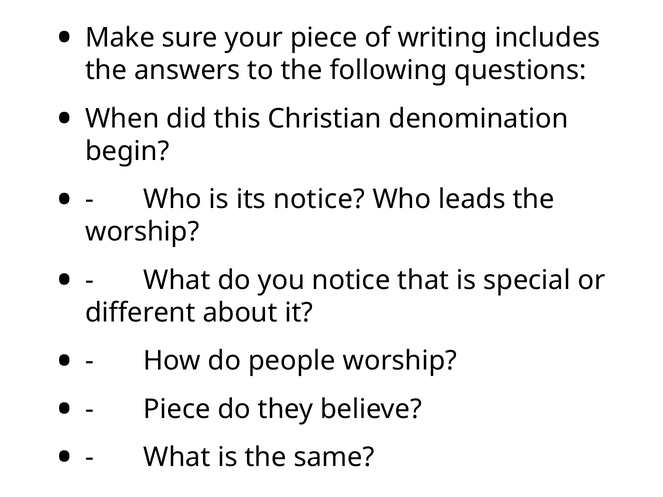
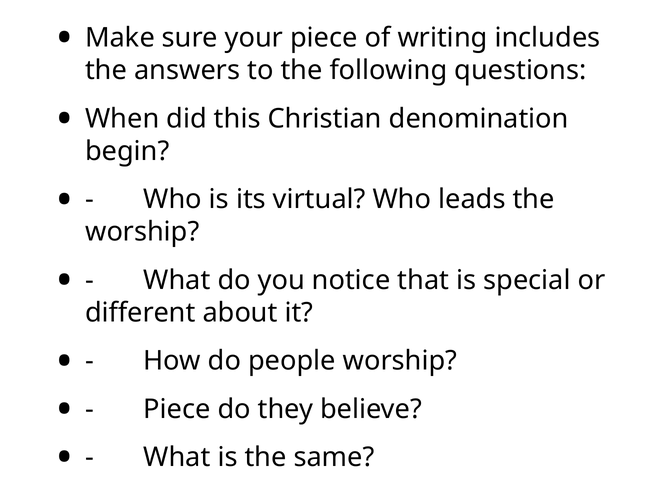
its notice: notice -> virtual
